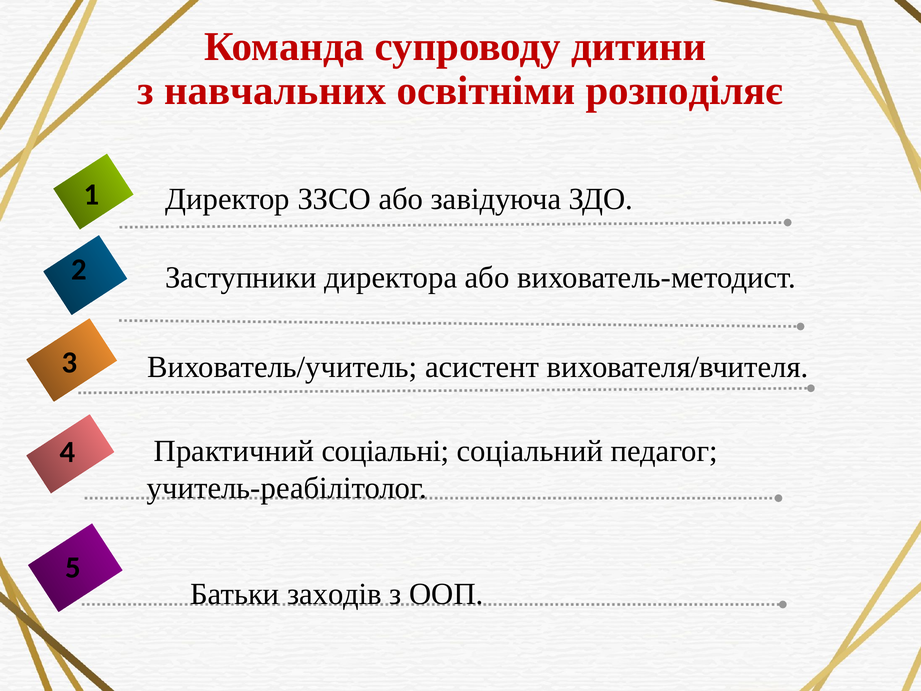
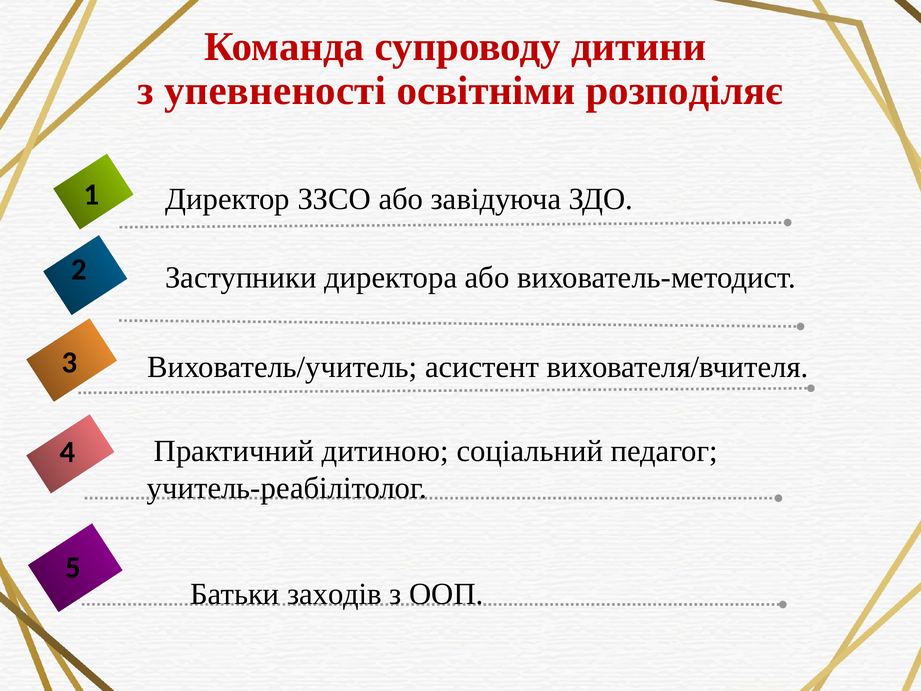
навчальних: навчальних -> упевненості
соціальні: соціальні -> дитиною
